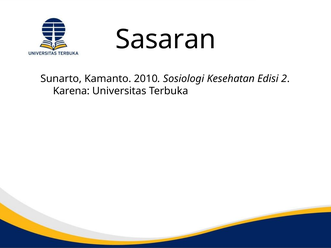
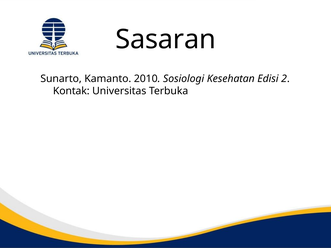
Karena: Karena -> Kontak
